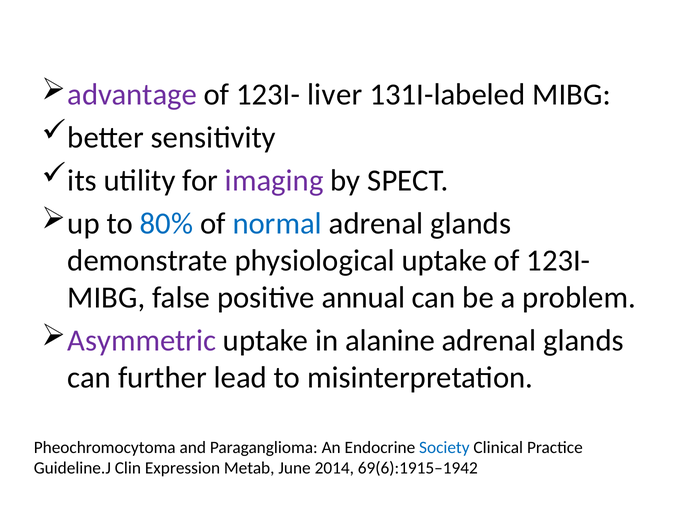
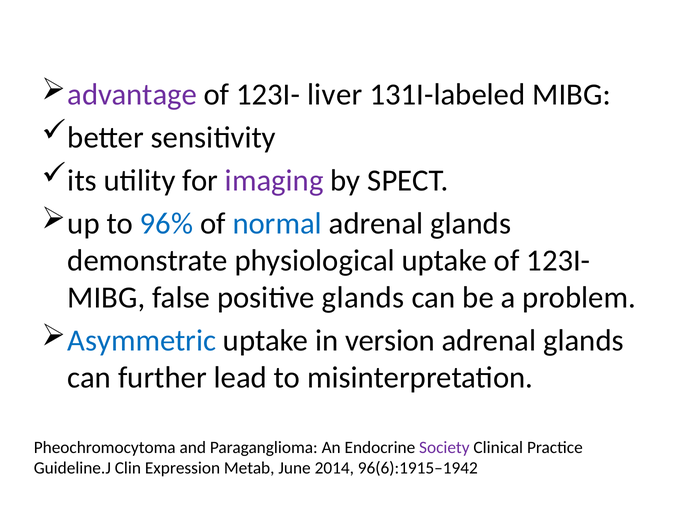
80%: 80% -> 96%
positive annual: annual -> glands
Asymmetric colour: purple -> blue
alanine: alanine -> version
Society colour: blue -> purple
69(6):1915–1942: 69(6):1915–1942 -> 96(6):1915–1942
